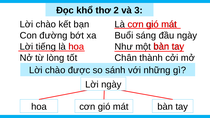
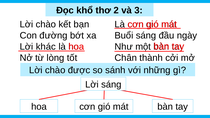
tiếng: tiếng -> khác
Lời ngày: ngày -> sáng
